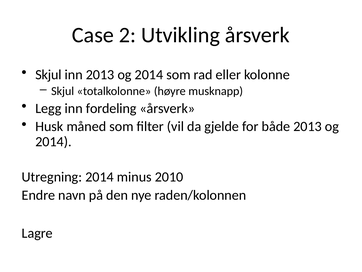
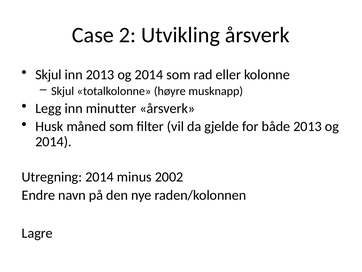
fordeling: fordeling -> minutter
2010: 2010 -> 2002
